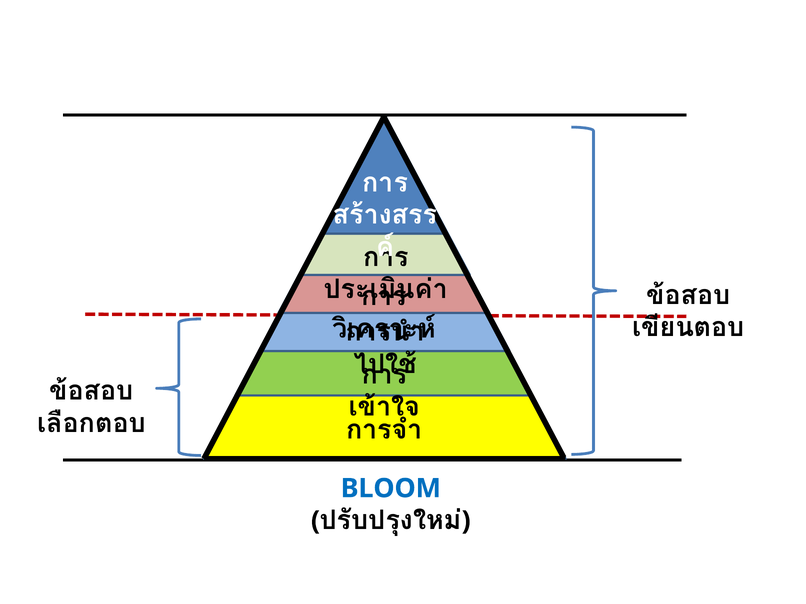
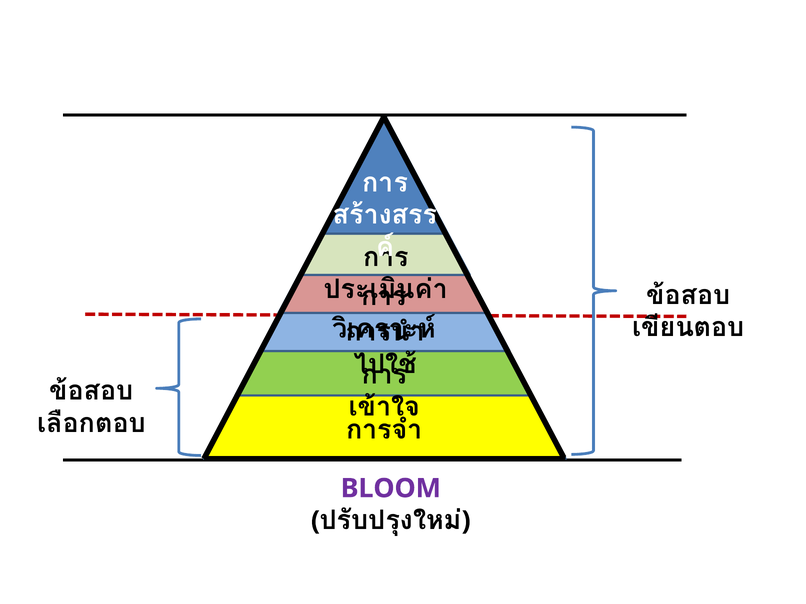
BLOOM colour: blue -> purple
